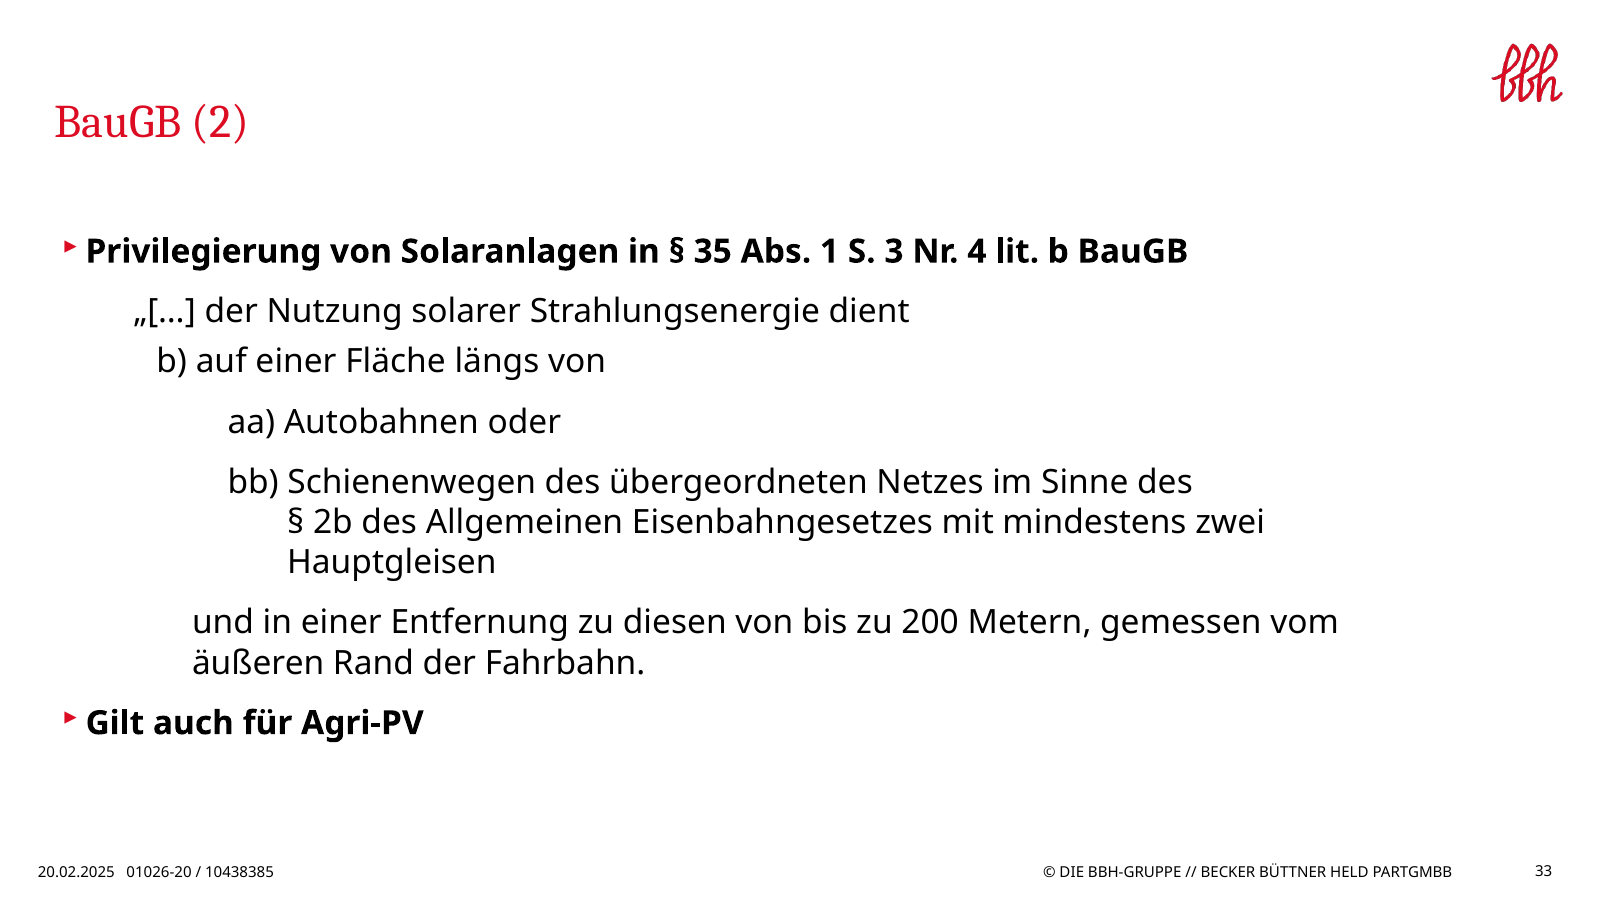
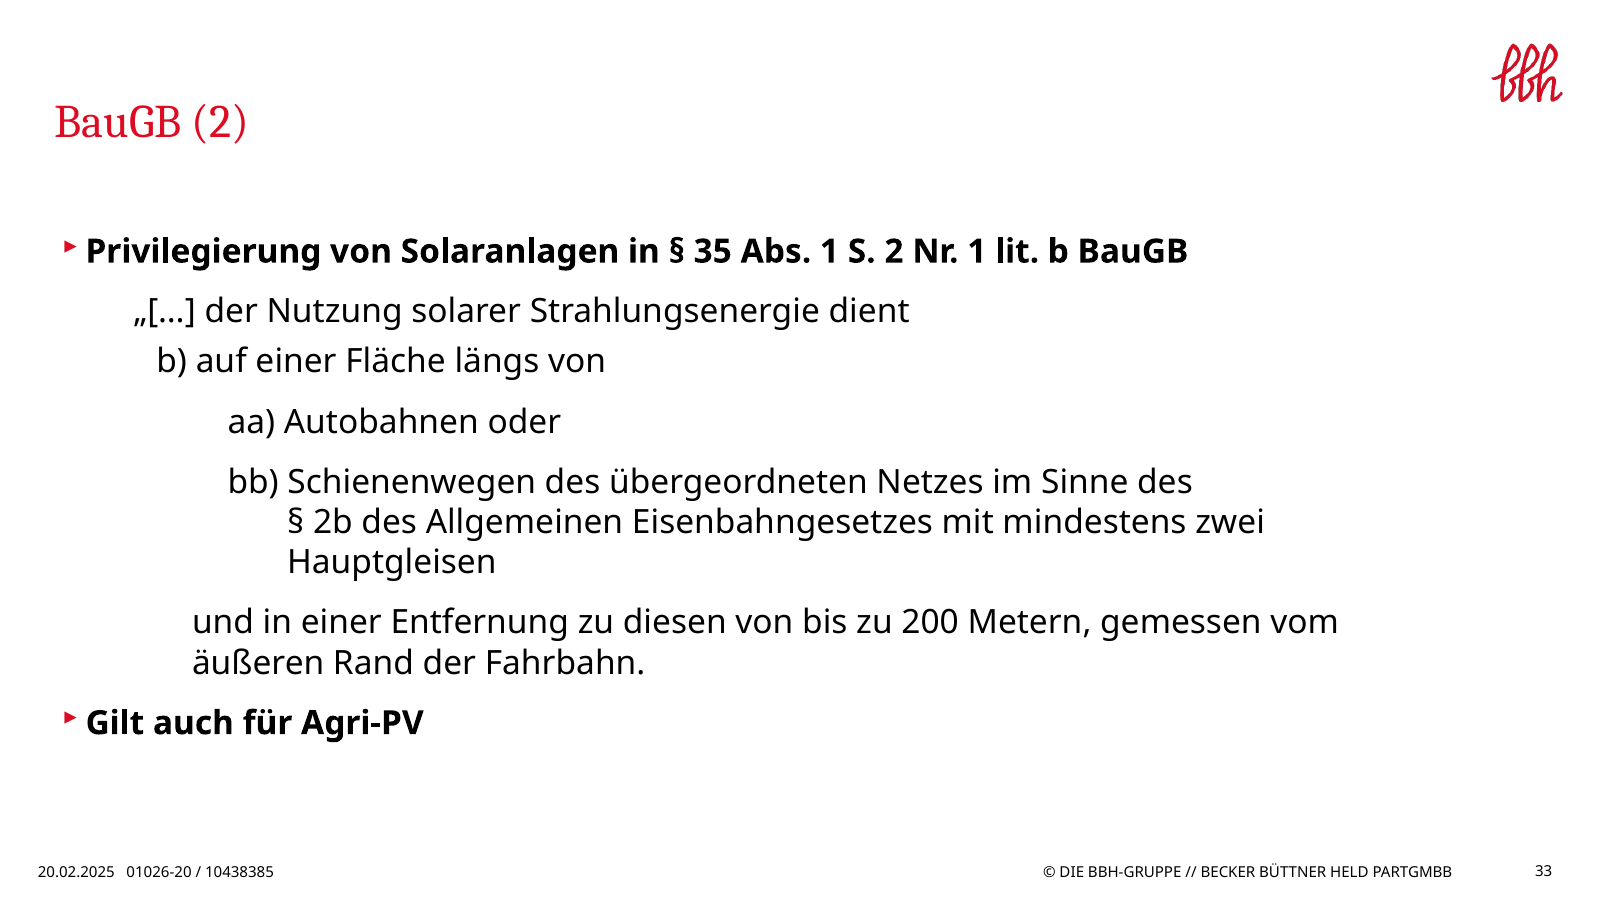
S 3: 3 -> 2
Nr 4: 4 -> 1
